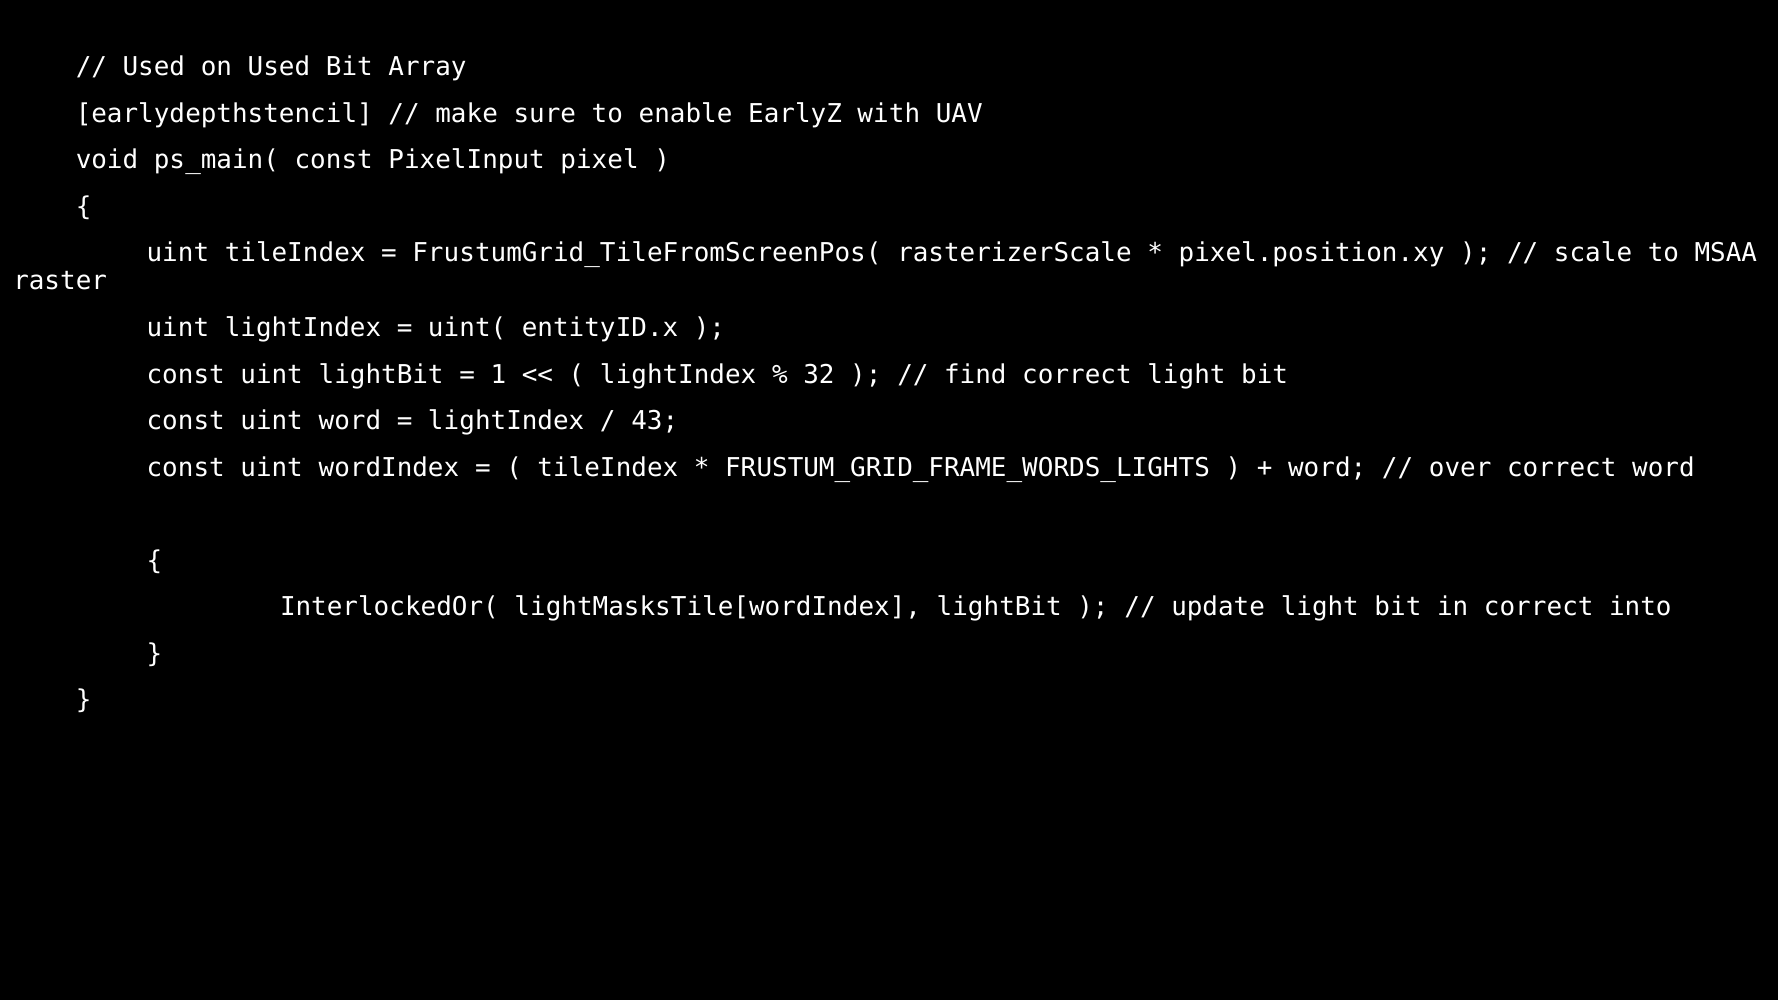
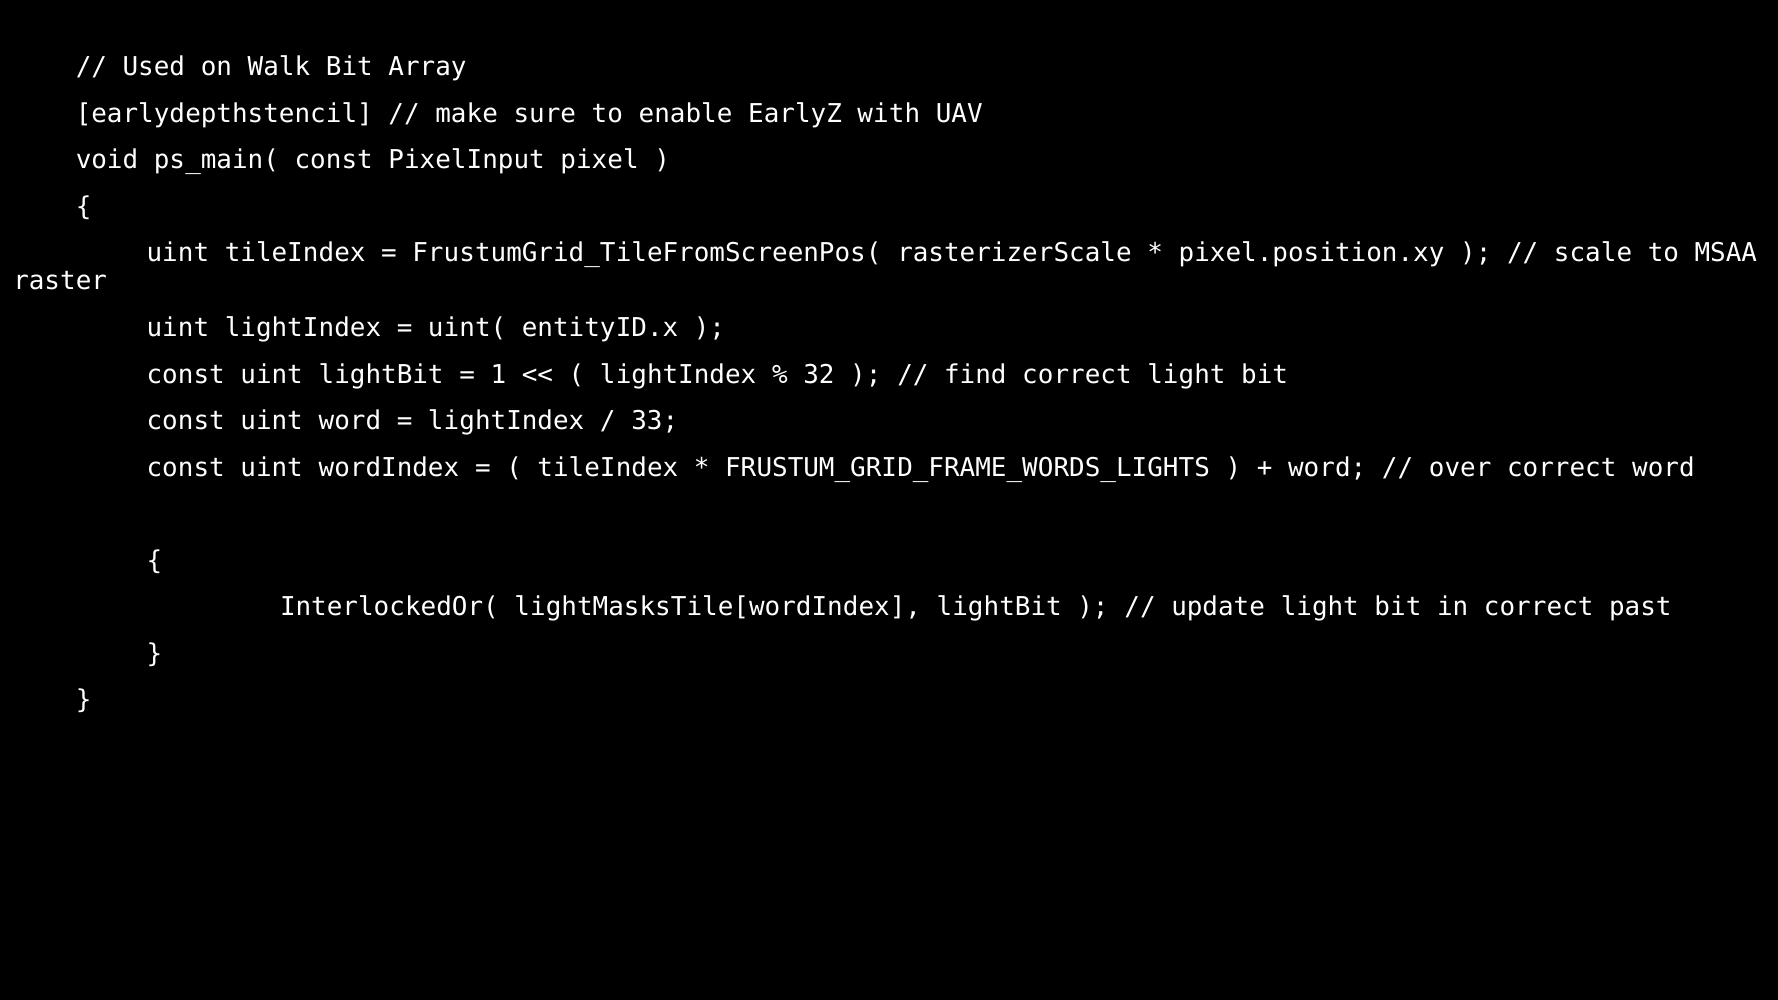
on Used: Used -> Walk
43: 43 -> 33
into: into -> past
